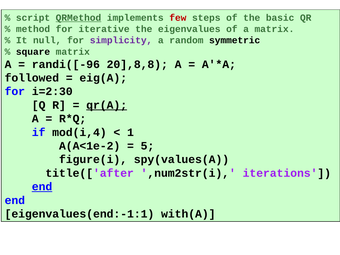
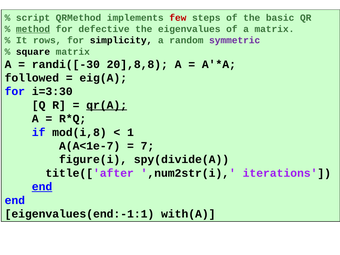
QRMethod underline: present -> none
method underline: none -> present
iterative: iterative -> defective
null: null -> rows
simplicity colour: purple -> black
symmetric colour: black -> purple
randi([-96: randi([-96 -> randi([-30
i=2:30: i=2:30 -> i=3:30
mod(i,4: mod(i,4 -> mod(i,8
A(A<1e-2: A(A<1e-2 -> A(A<1e-7
5: 5 -> 7
spy(values(A: spy(values(A -> spy(divide(A
